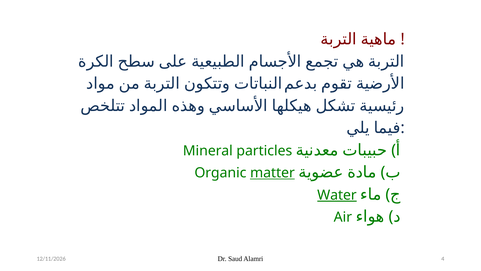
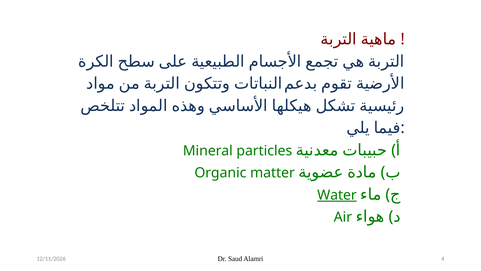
matter underline: present -> none
